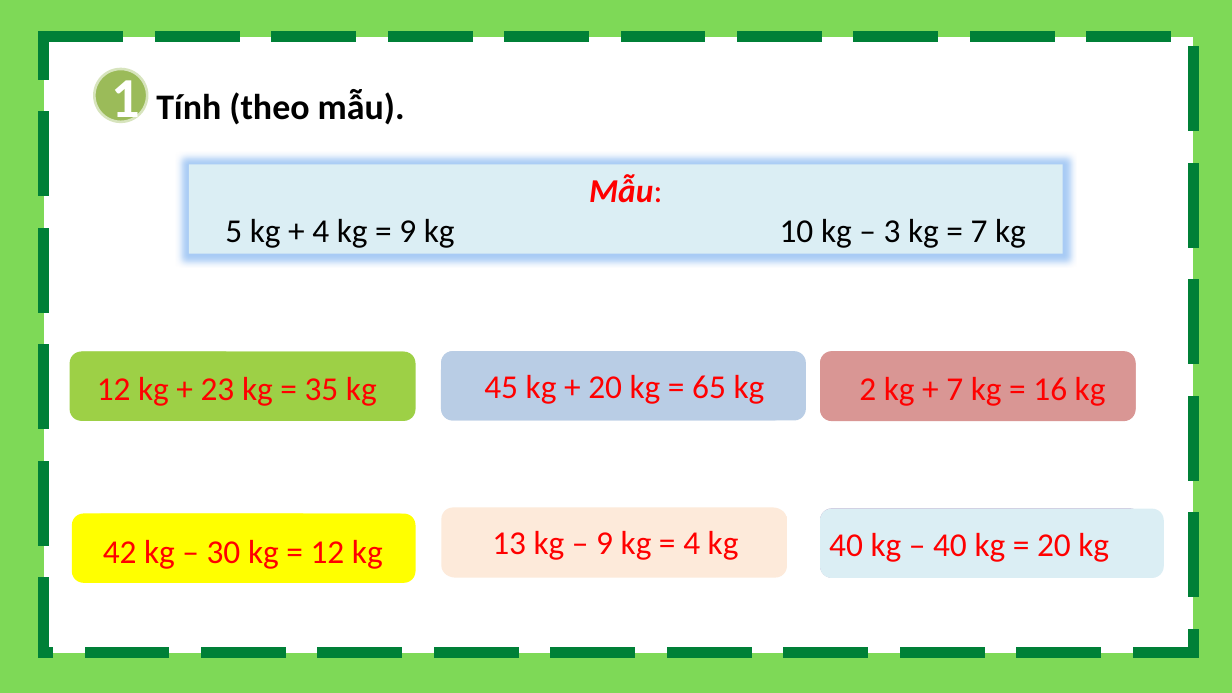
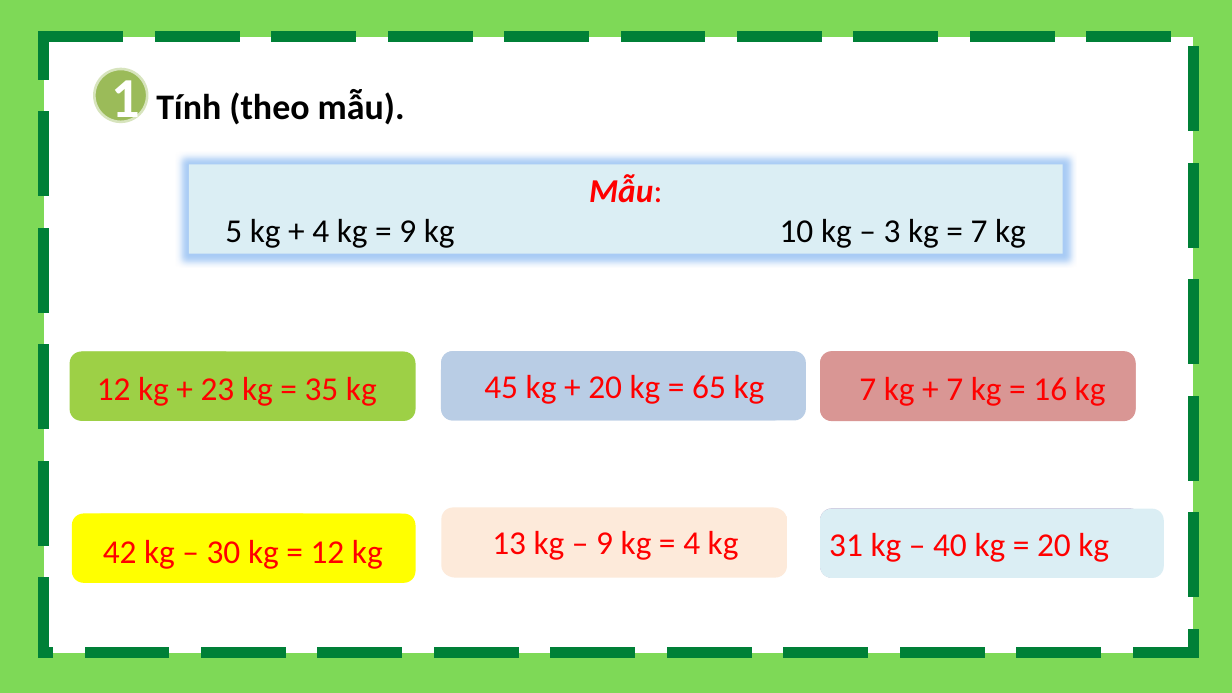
kg 2: 2 -> 7
kg 40: 40 -> 31
